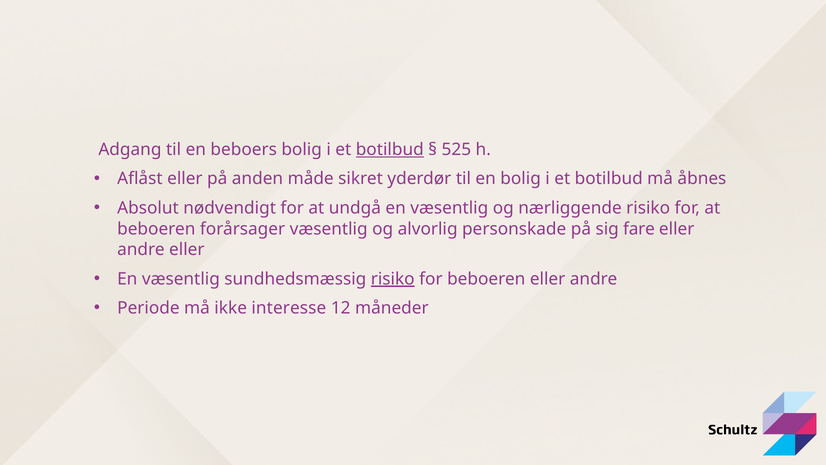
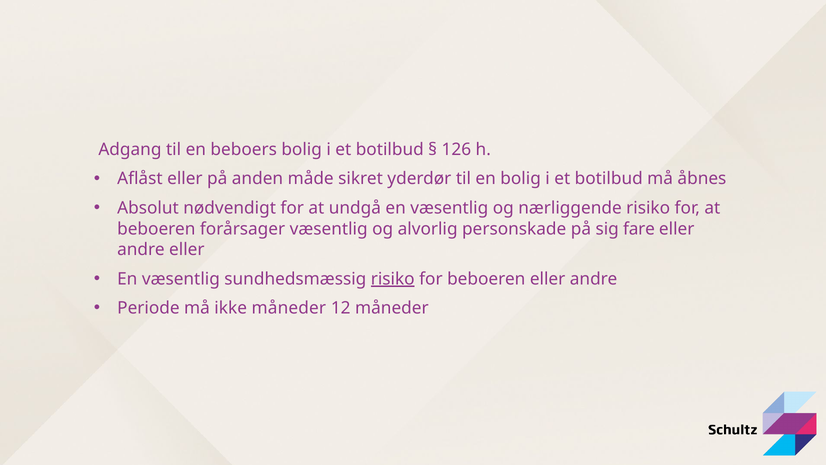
botilbud at (390, 149) underline: present -> none
525: 525 -> 126
ikke interesse: interesse -> måneder
